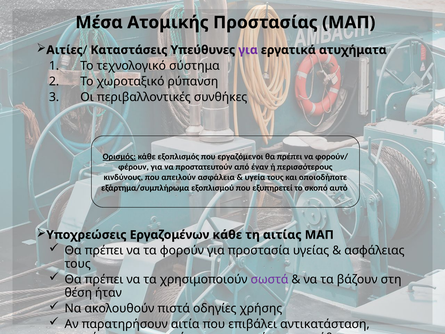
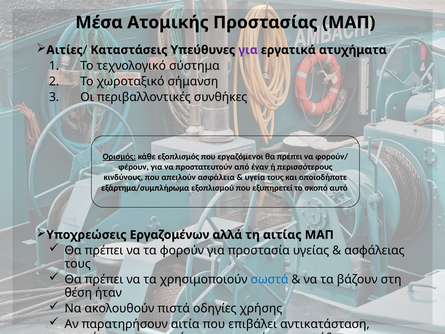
ρύπανση: ρύπανση -> σήμανση
Εργαζομένων κάθε: κάθε -> αλλά
σωστά colour: purple -> blue
